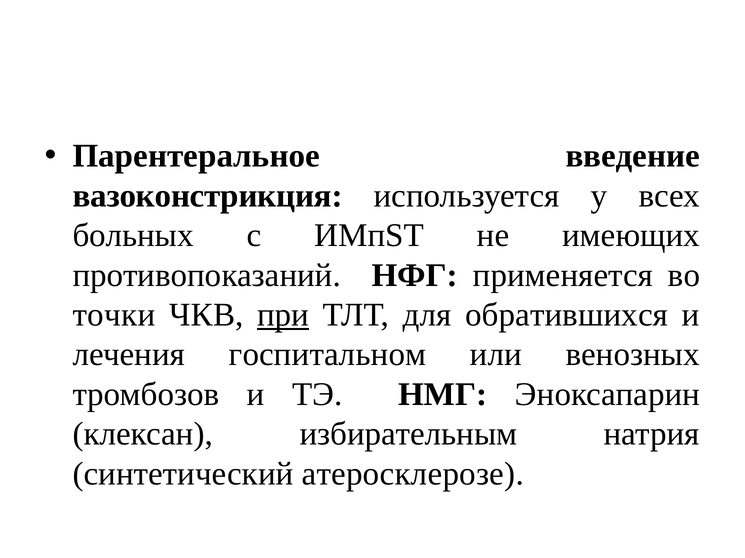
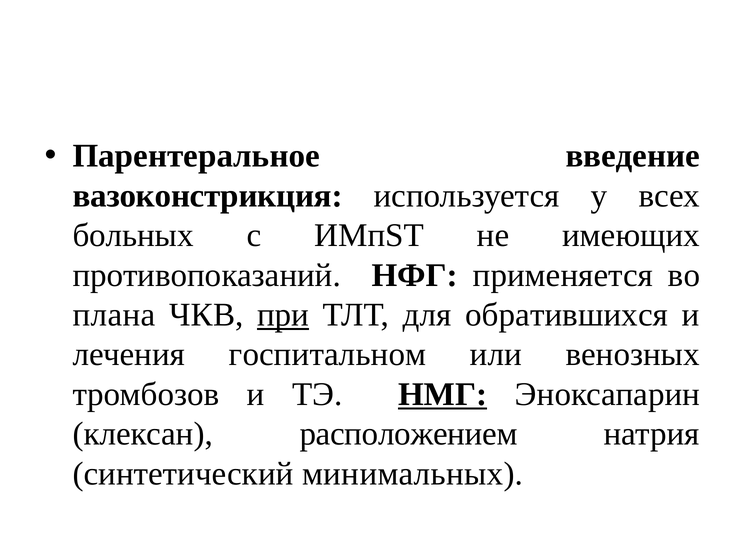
точки: точки -> плана
НМГ underline: none -> present
избирательным: избирательным -> расположением
атеросклерозе: атеросклерозе -> минимальных
